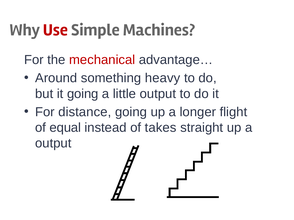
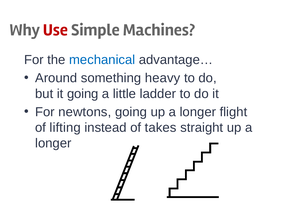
mechanical colour: red -> blue
little output: output -> ladder
distance: distance -> newtons
equal: equal -> lifting
output at (53, 144): output -> longer
